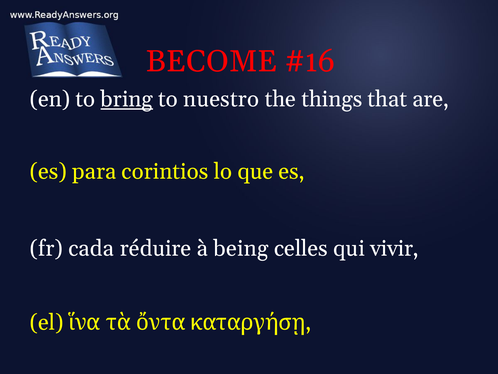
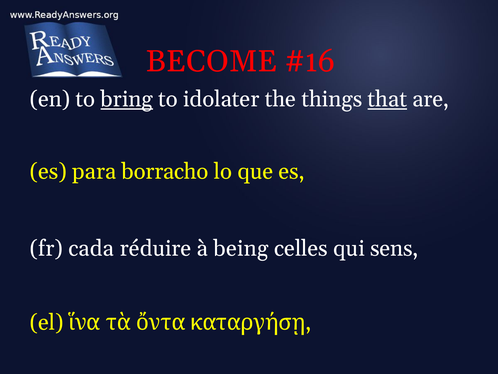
nuestro: nuestro -> idolater
that underline: none -> present
corintios: corintios -> borracho
vivir: vivir -> sens
